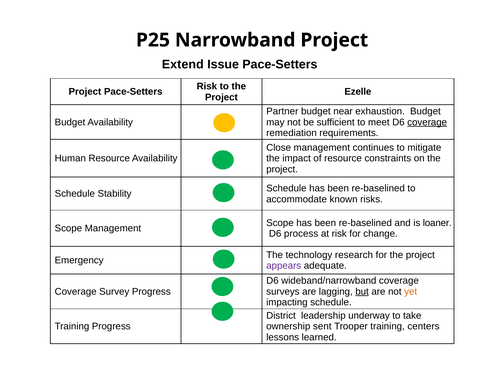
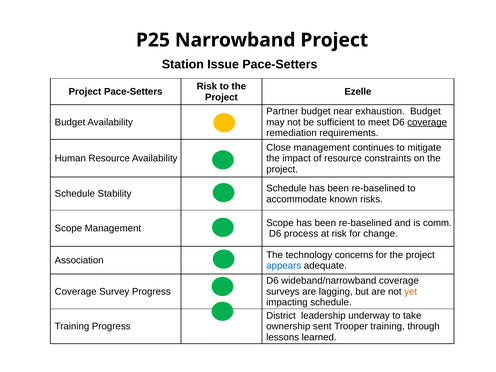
Extend: Extend -> Station
loaner: loaner -> comm
research: research -> concerns
Emergency: Emergency -> Association
appears colour: purple -> blue
but underline: present -> none
centers: centers -> through
